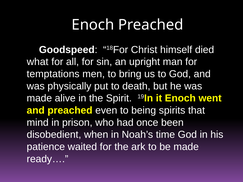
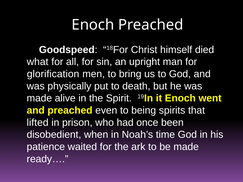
temptations: temptations -> glorification
mind: mind -> lifted
